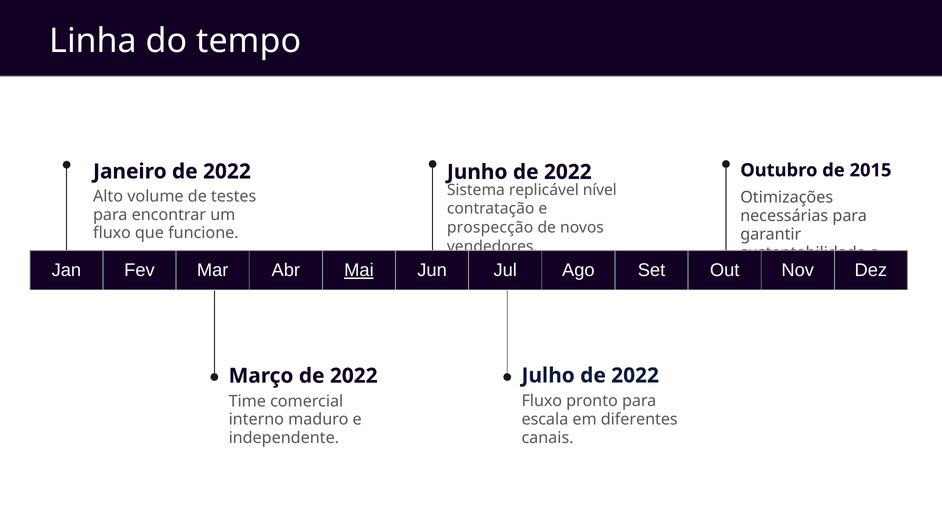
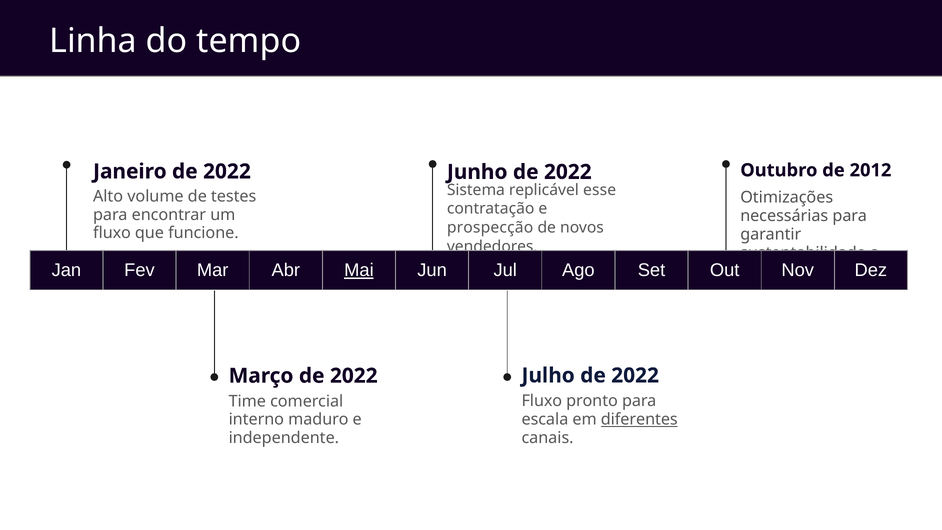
2015: 2015 -> 2012
nível: nível -> esse
diferentes underline: none -> present
